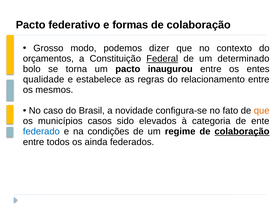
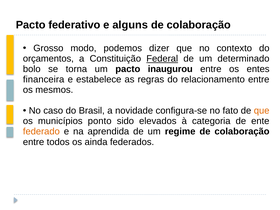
formas: formas -> alguns
qualidade: qualidade -> financeira
casos: casos -> ponto
federado colour: blue -> orange
condições: condições -> aprendida
colaboração at (242, 132) underline: present -> none
